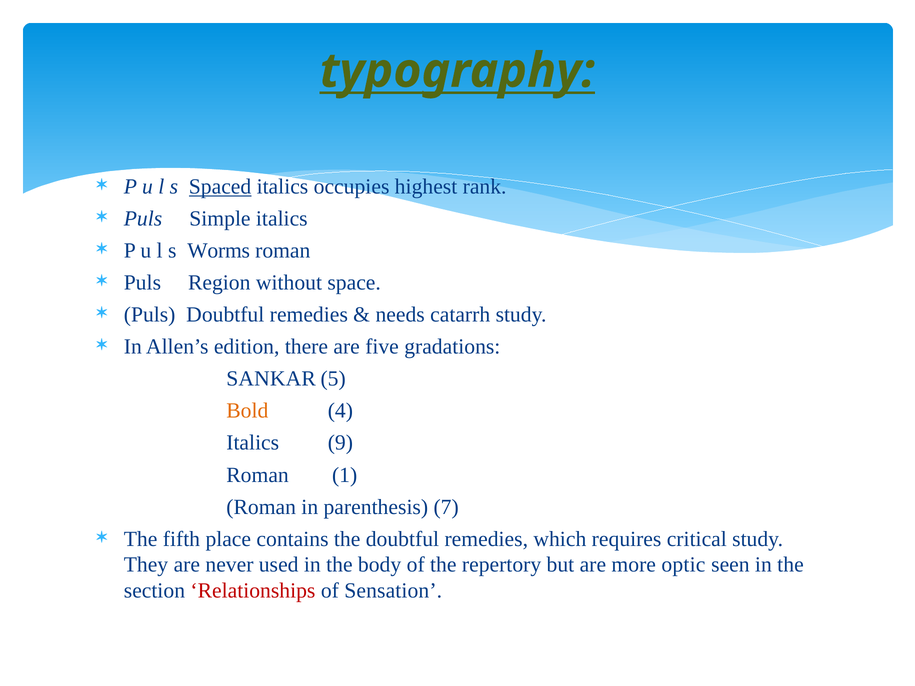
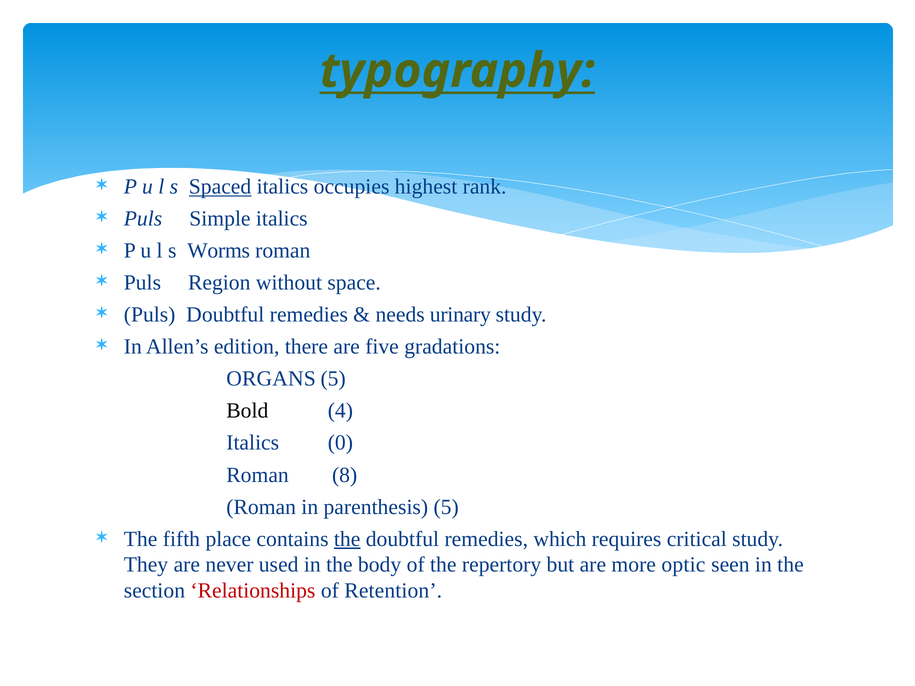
catarrh: catarrh -> urinary
SANKAR: SANKAR -> ORGANS
Bold colour: orange -> black
9: 9 -> 0
1: 1 -> 8
parenthesis 7: 7 -> 5
the at (347, 539) underline: none -> present
Sensation: Sensation -> Retention
